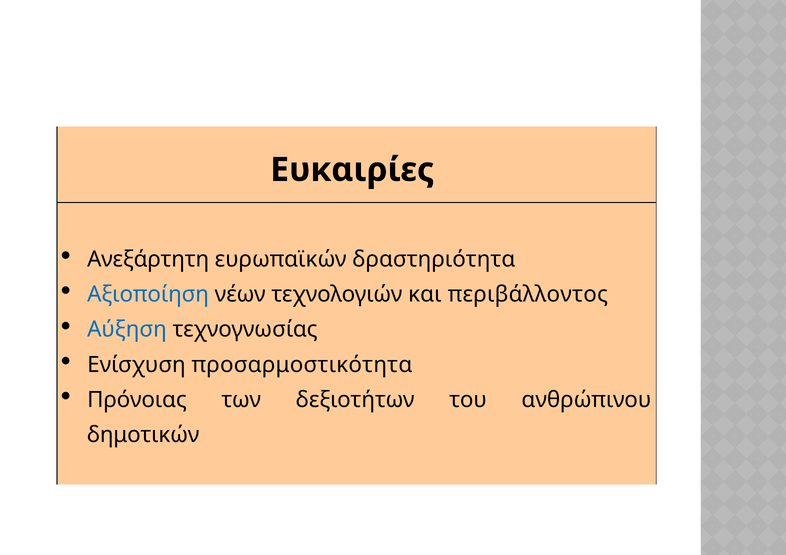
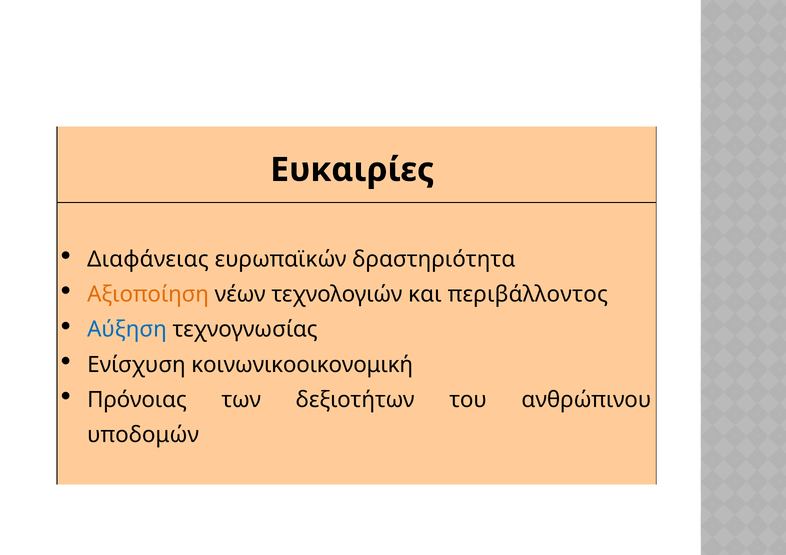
Ανεξάρτητη: Ανεξάρτητη -> Διαφάνειας
Αξιοποίηση colour: blue -> orange
προσαρμοστικότητα: προσαρμοστικότητα -> κοινωνικοοικονομική
δημοτικών: δημοτικών -> υποδομών
